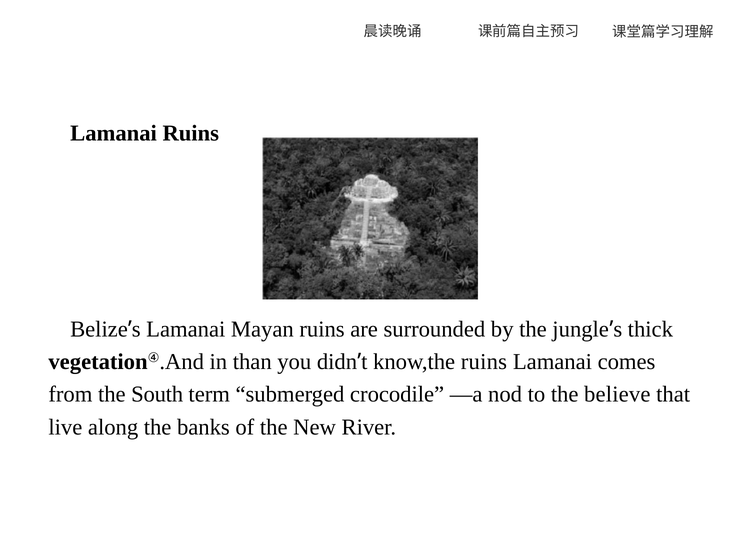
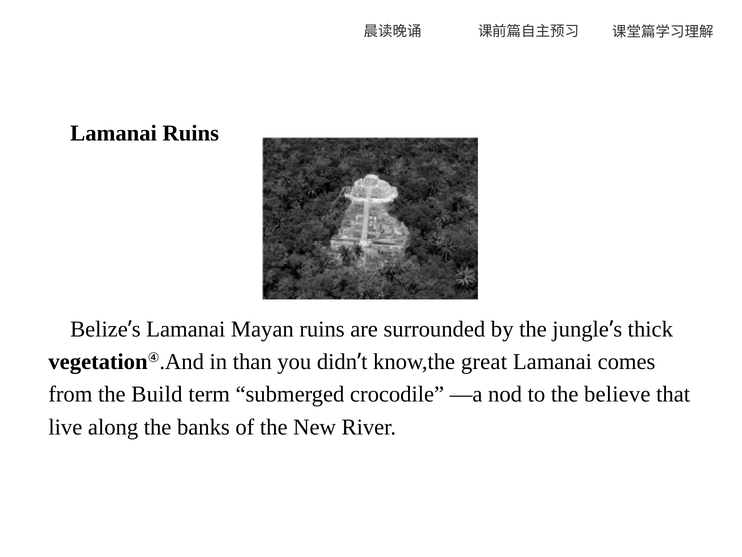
know,the ruins: ruins -> great
South: South -> Build
